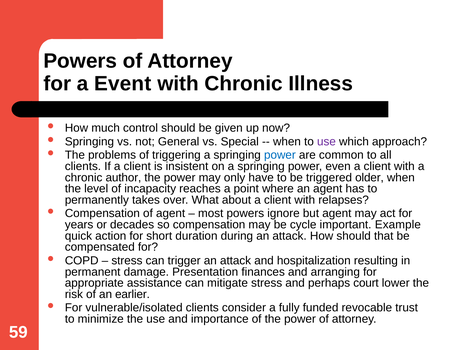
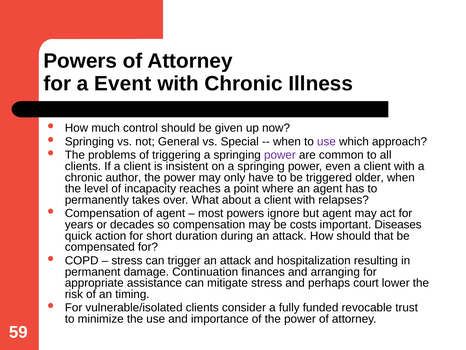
power at (280, 155) colour: blue -> purple
cycle: cycle -> costs
Example: Example -> Diseases
Presentation: Presentation -> Continuation
earlier: earlier -> timing
